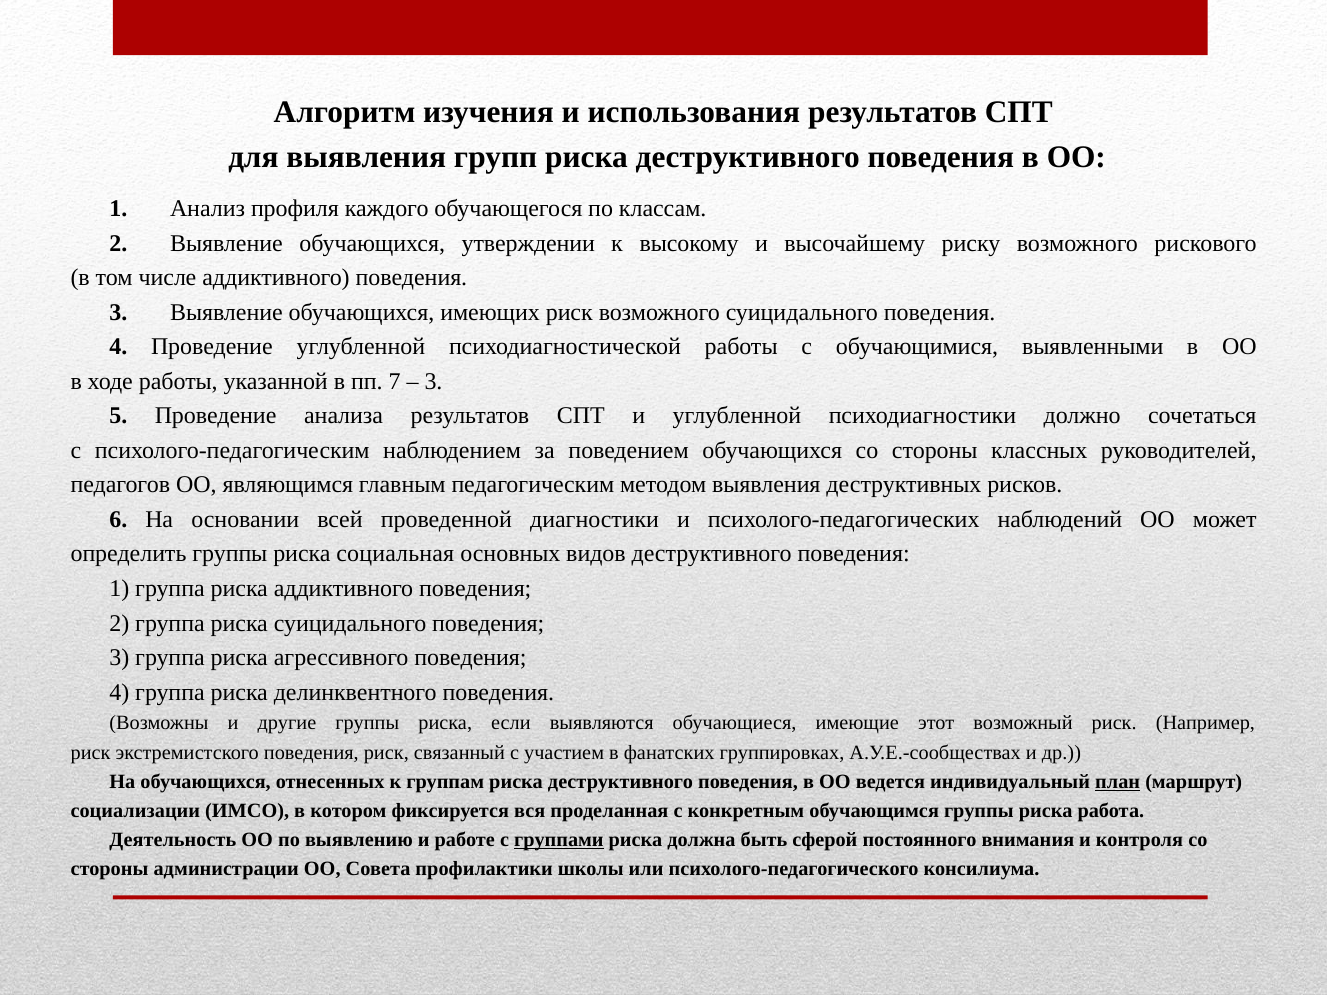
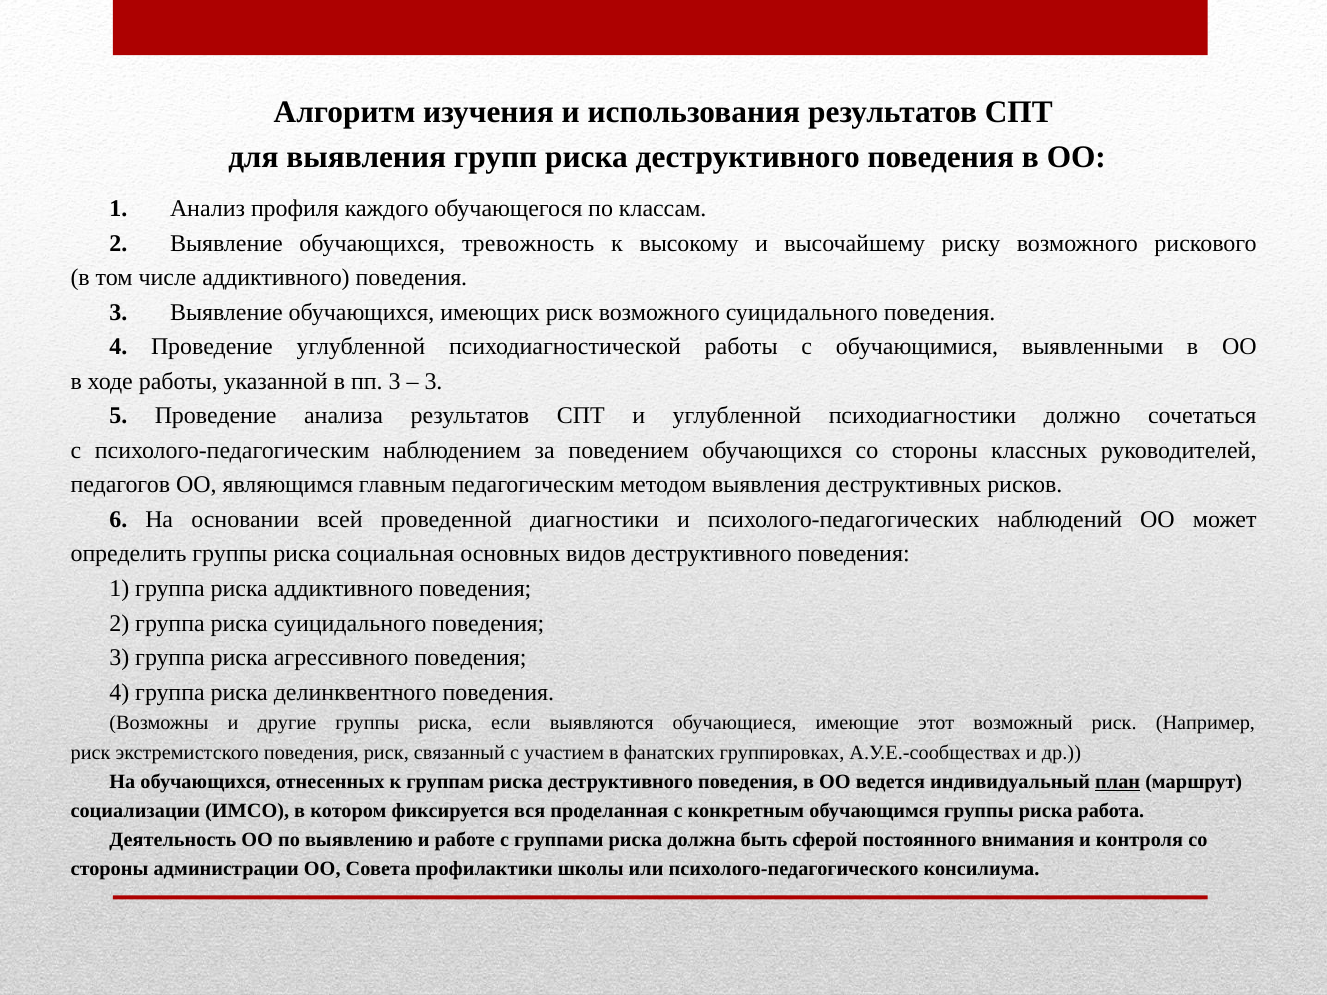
утверждении: утверждении -> тревожность
пп 7: 7 -> 3
группами underline: present -> none
